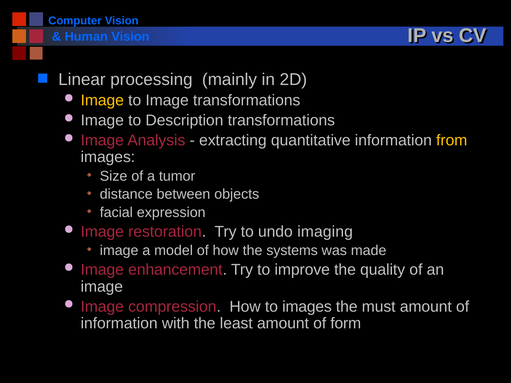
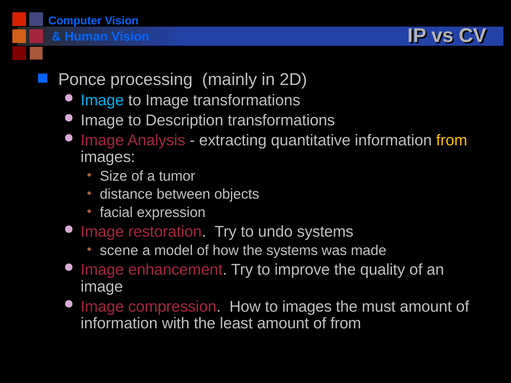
Linear: Linear -> Ponce
Image at (102, 100) colour: yellow -> light blue
undo imaging: imaging -> systems
image at (119, 251): image -> scene
of form: form -> from
